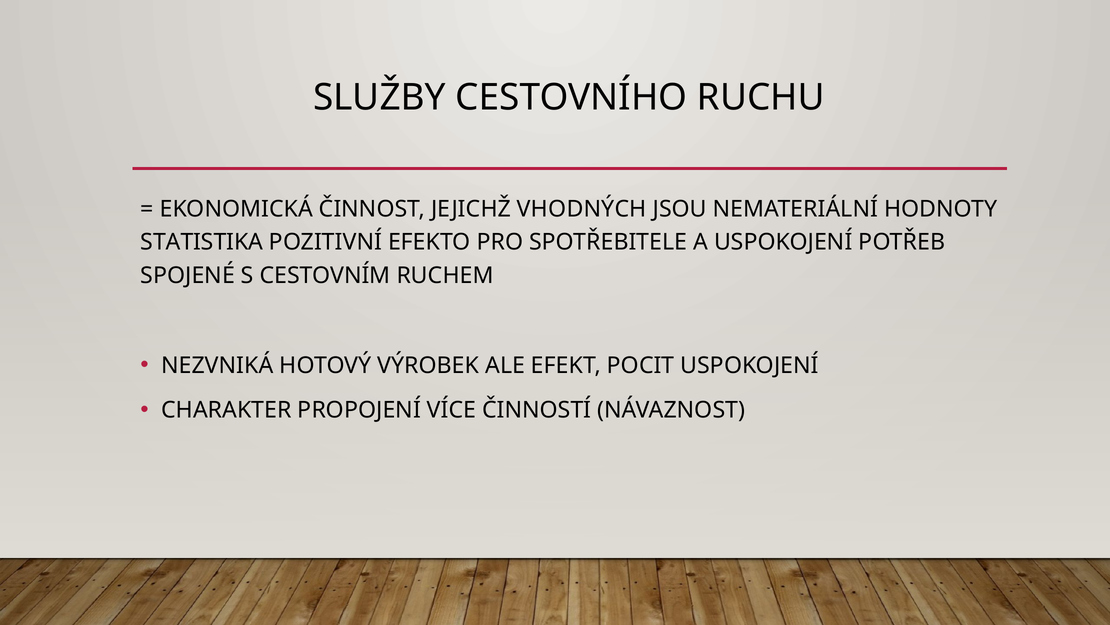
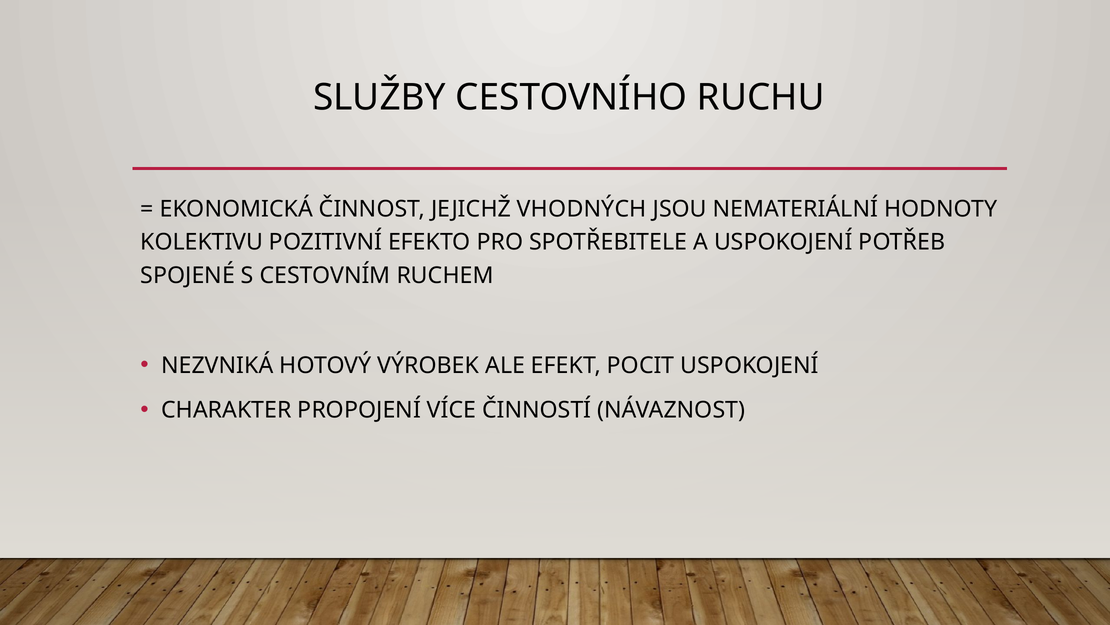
STATISTIKA: STATISTIKA -> KOLEKTIVU
